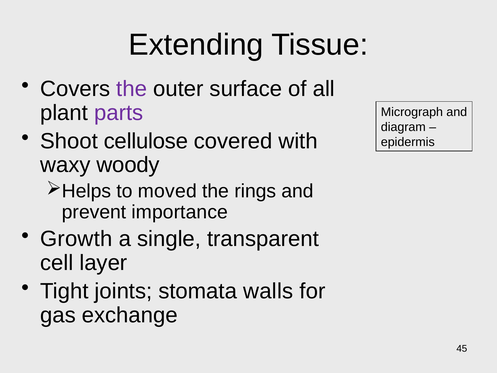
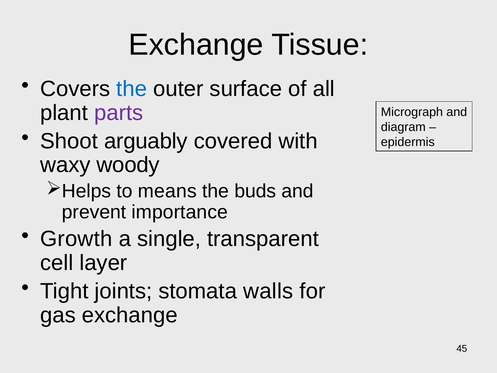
Extending at (196, 45): Extending -> Exchange
the at (132, 89) colour: purple -> blue
cellulose: cellulose -> arguably
moved: moved -> means
rings: rings -> buds
